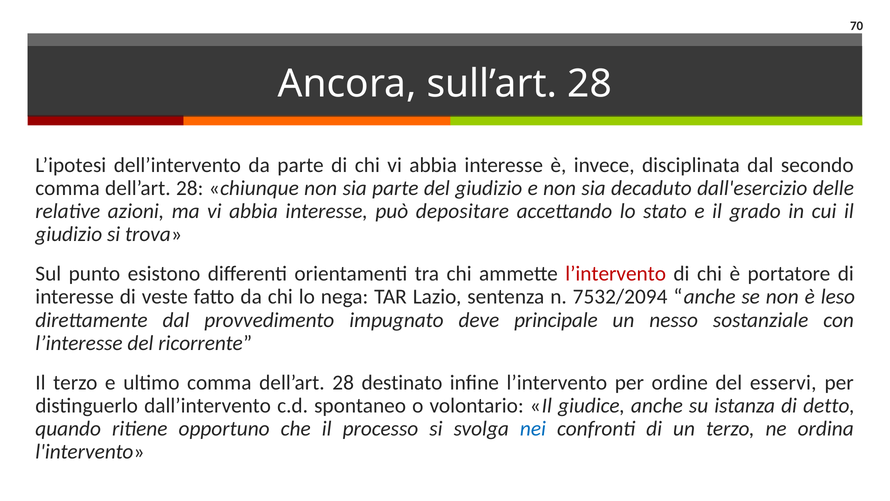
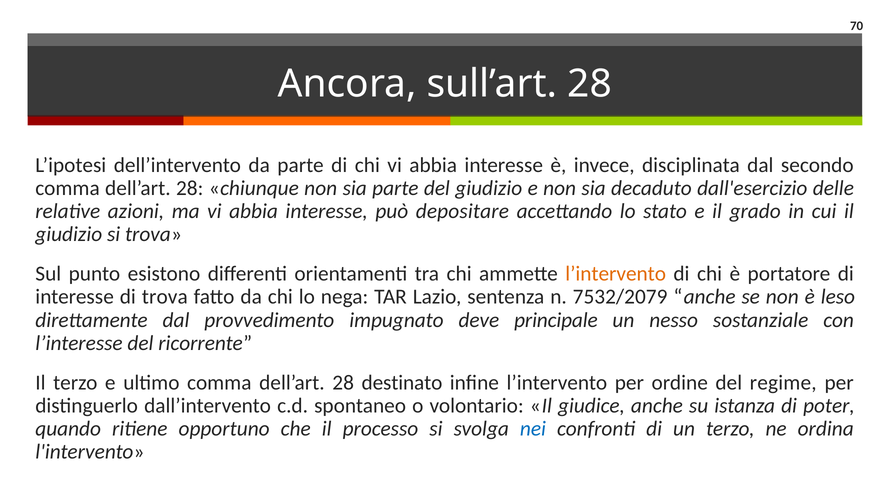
l’intervento at (616, 274) colour: red -> orange
di veste: veste -> trova
7532/2094: 7532/2094 -> 7532/2079
esservi: esservi -> regime
detto: detto -> poter
